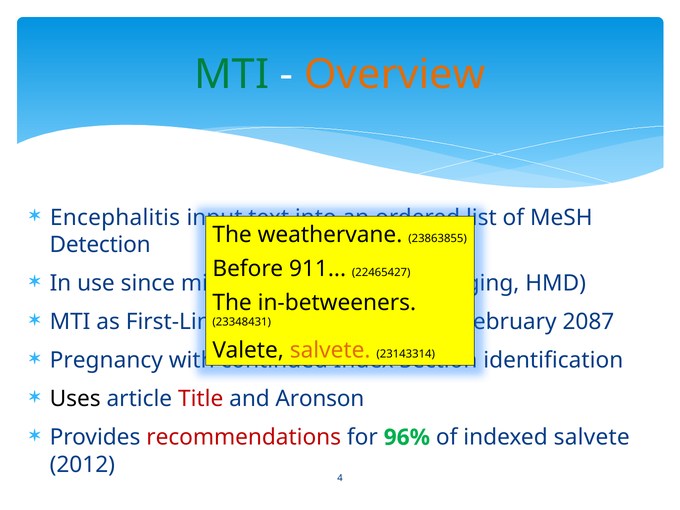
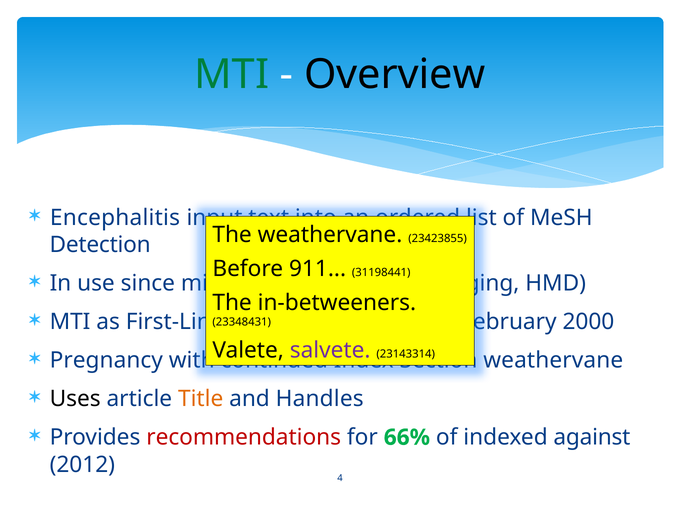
Overview colour: orange -> black
23863855: 23863855 -> 23423855
22465427: 22465427 -> 31198441
2087: 2087 -> 2000
salvete at (330, 350) colour: orange -> purple
identification at (553, 360): identification -> weathervane
Title colour: red -> orange
Aronson: Aronson -> Handles
96%: 96% -> 66%
indexed salvete: salvete -> against
